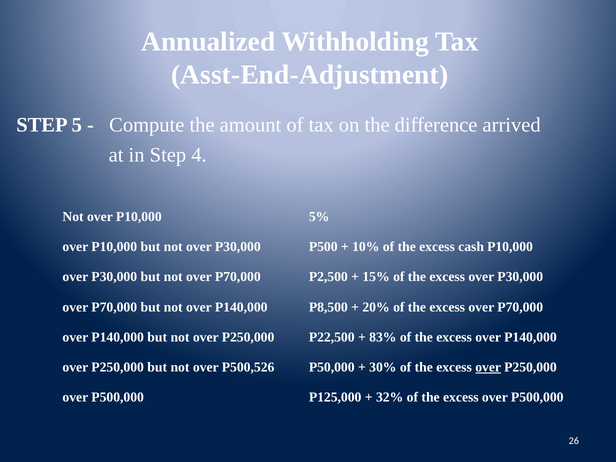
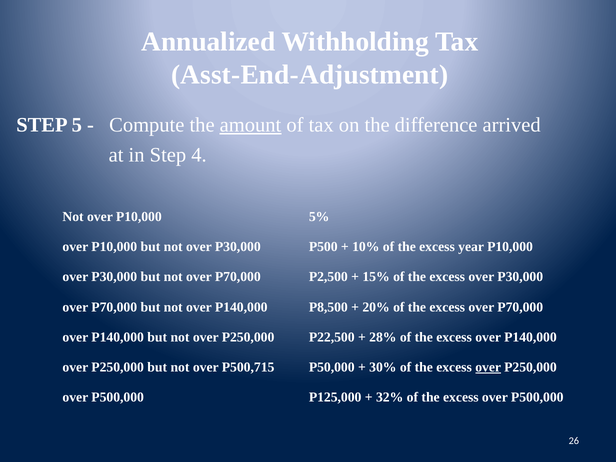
amount underline: none -> present
cash: cash -> year
83%: 83% -> 28%
P500,526: P500,526 -> P500,715
